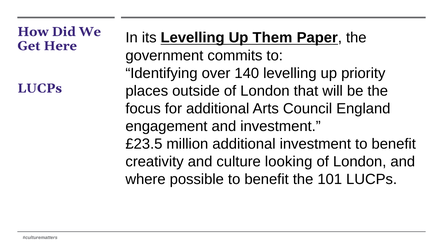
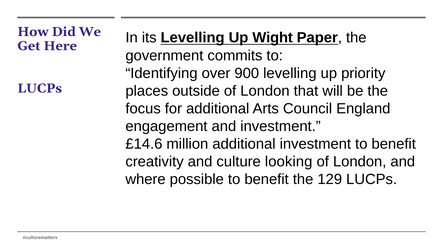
Them: Them -> Wight
140: 140 -> 900
£23.5: £23.5 -> £14.6
101: 101 -> 129
